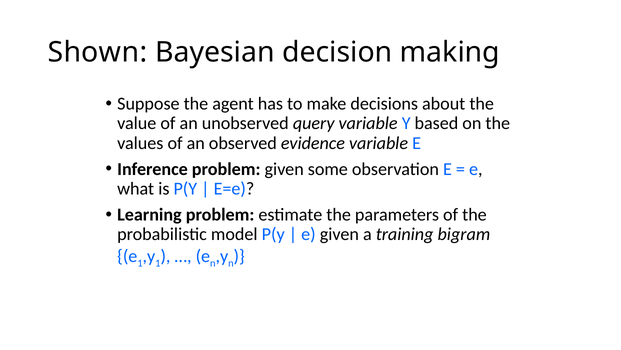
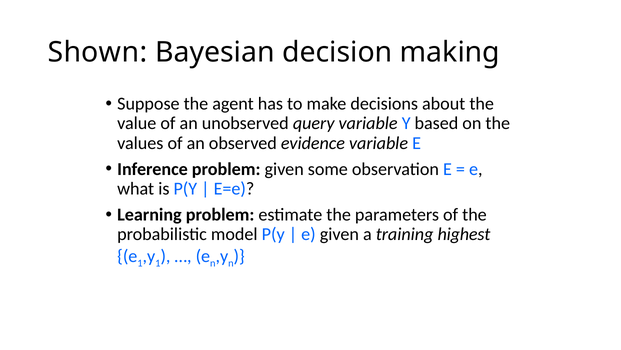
bigram: bigram -> highest
